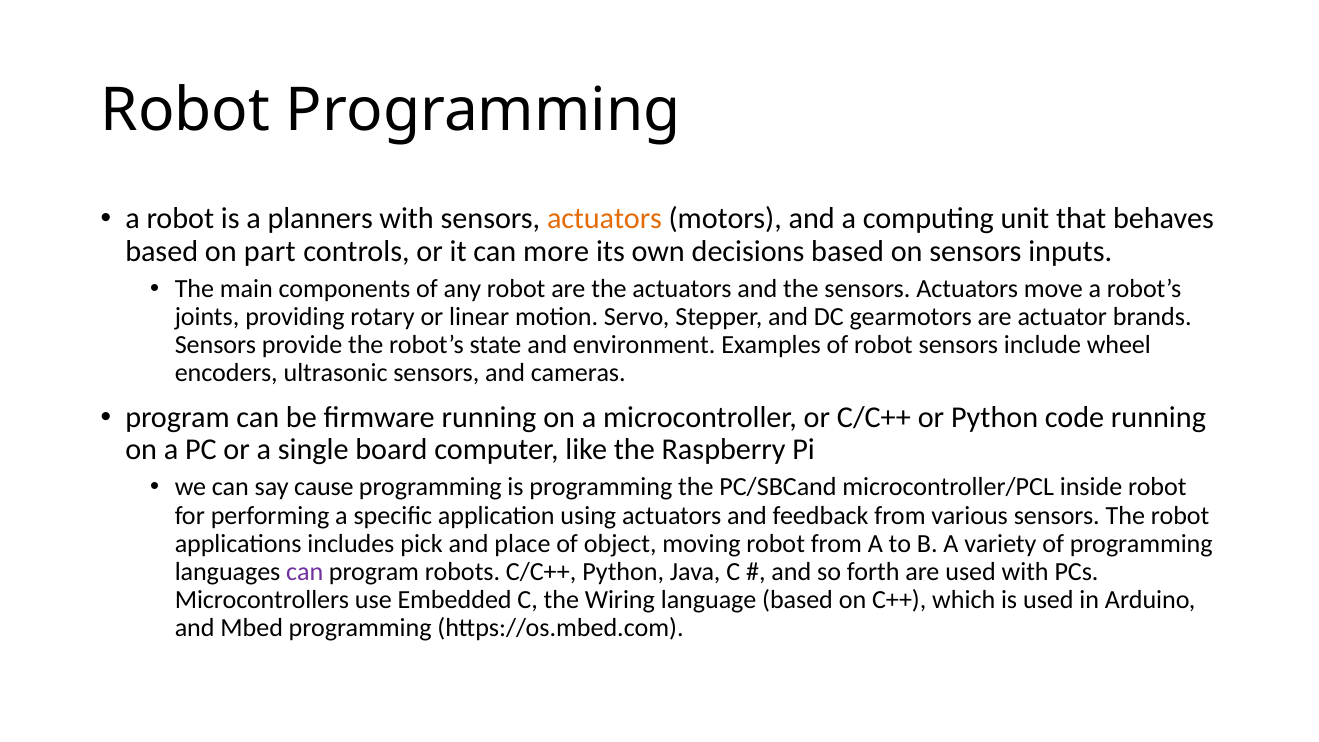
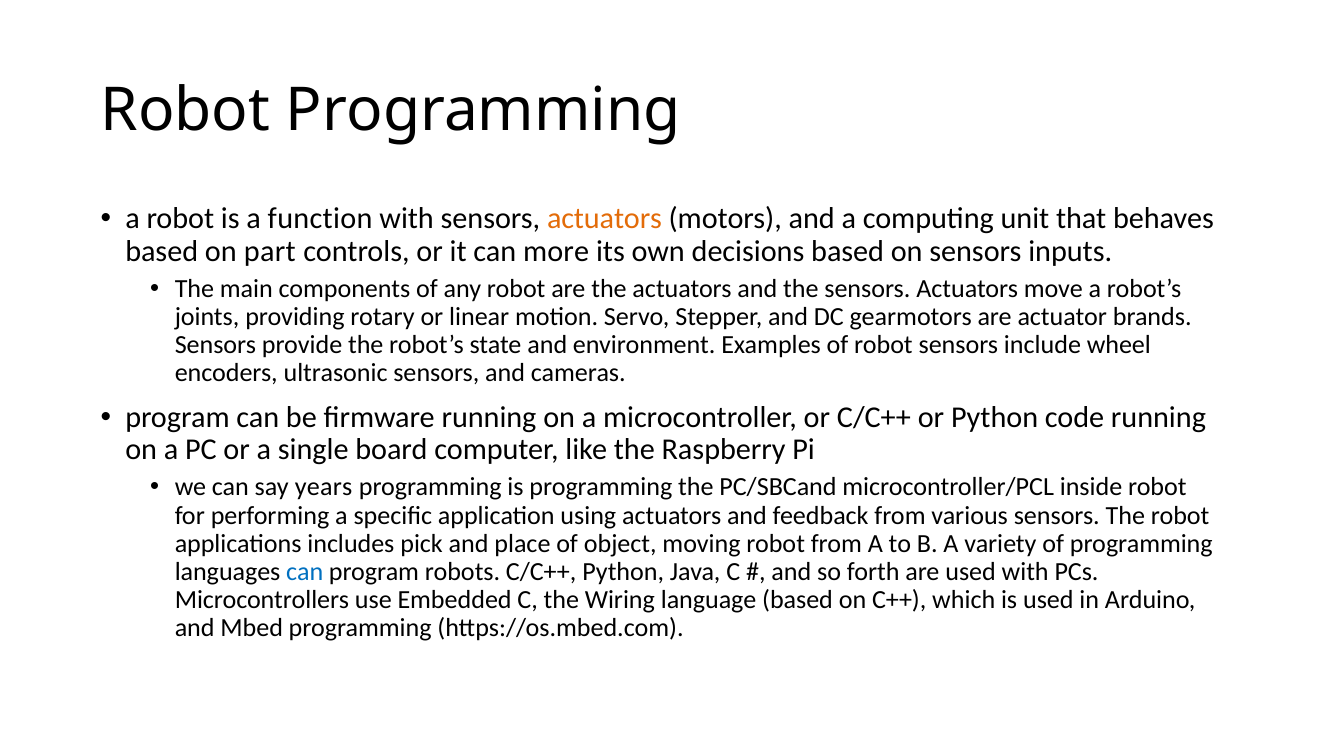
planners: planners -> function
cause: cause -> years
can at (305, 572) colour: purple -> blue
